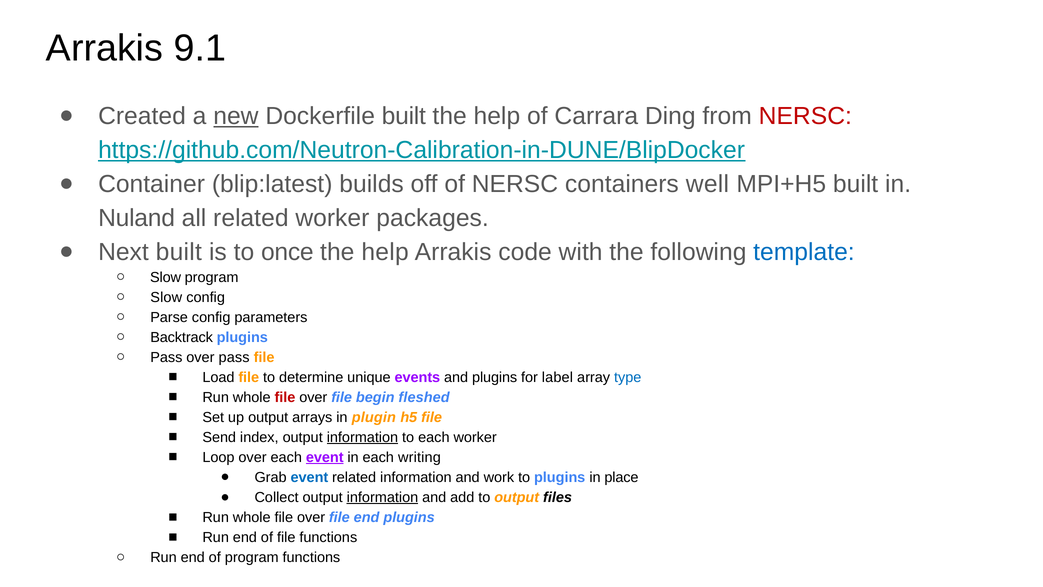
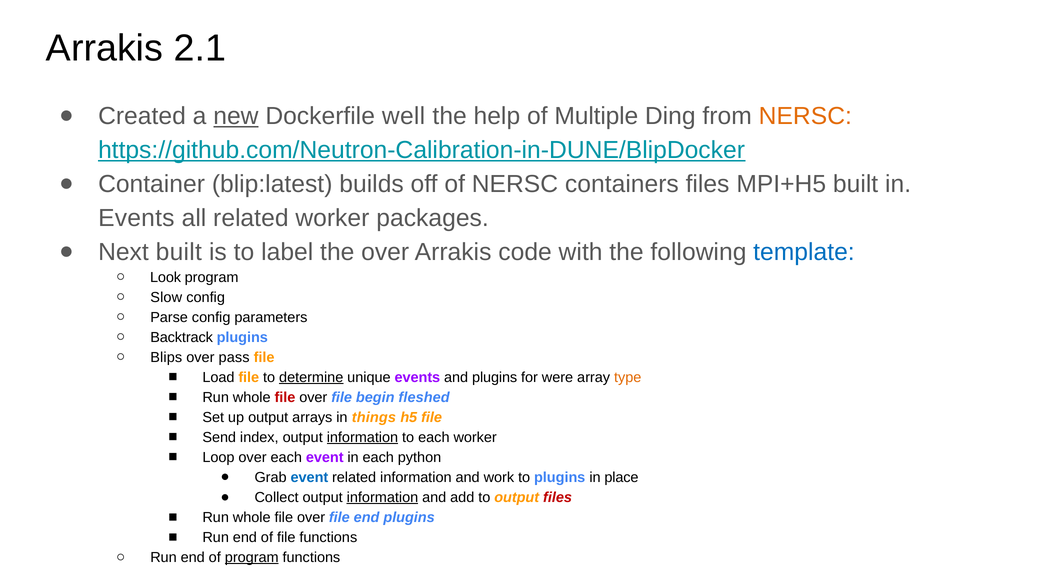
9.1: 9.1 -> 2.1
Dockerfile built: built -> well
Carrara: Carrara -> Multiple
NERSC at (805, 116) colour: red -> orange
containers well: well -> files
Nuland at (137, 218): Nuland -> Events
once: once -> label
help at (385, 252): help -> over
Slow at (166, 277): Slow -> Look
Pass at (166, 357): Pass -> Blips
determine underline: none -> present
label: label -> were
type colour: blue -> orange
plugin: plugin -> things
event at (325, 457) underline: present -> none
writing: writing -> python
files at (558, 497) colour: black -> red
program at (252, 557) underline: none -> present
